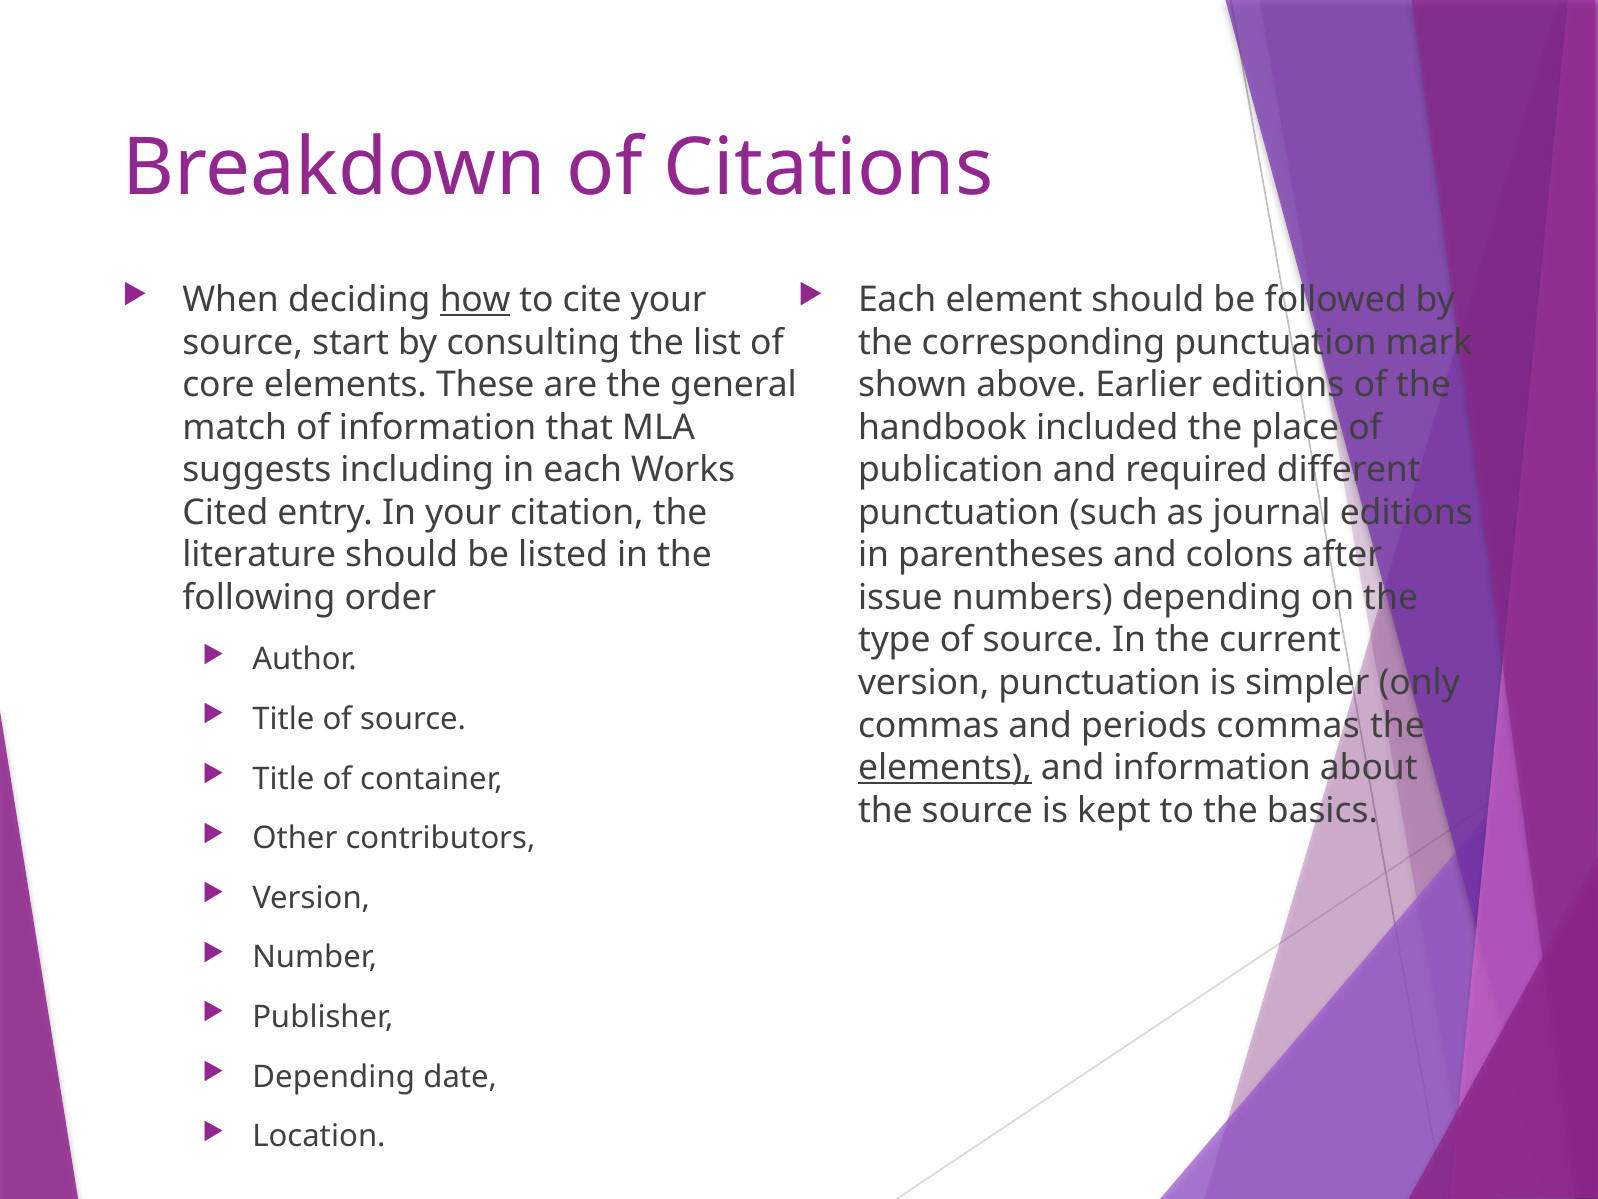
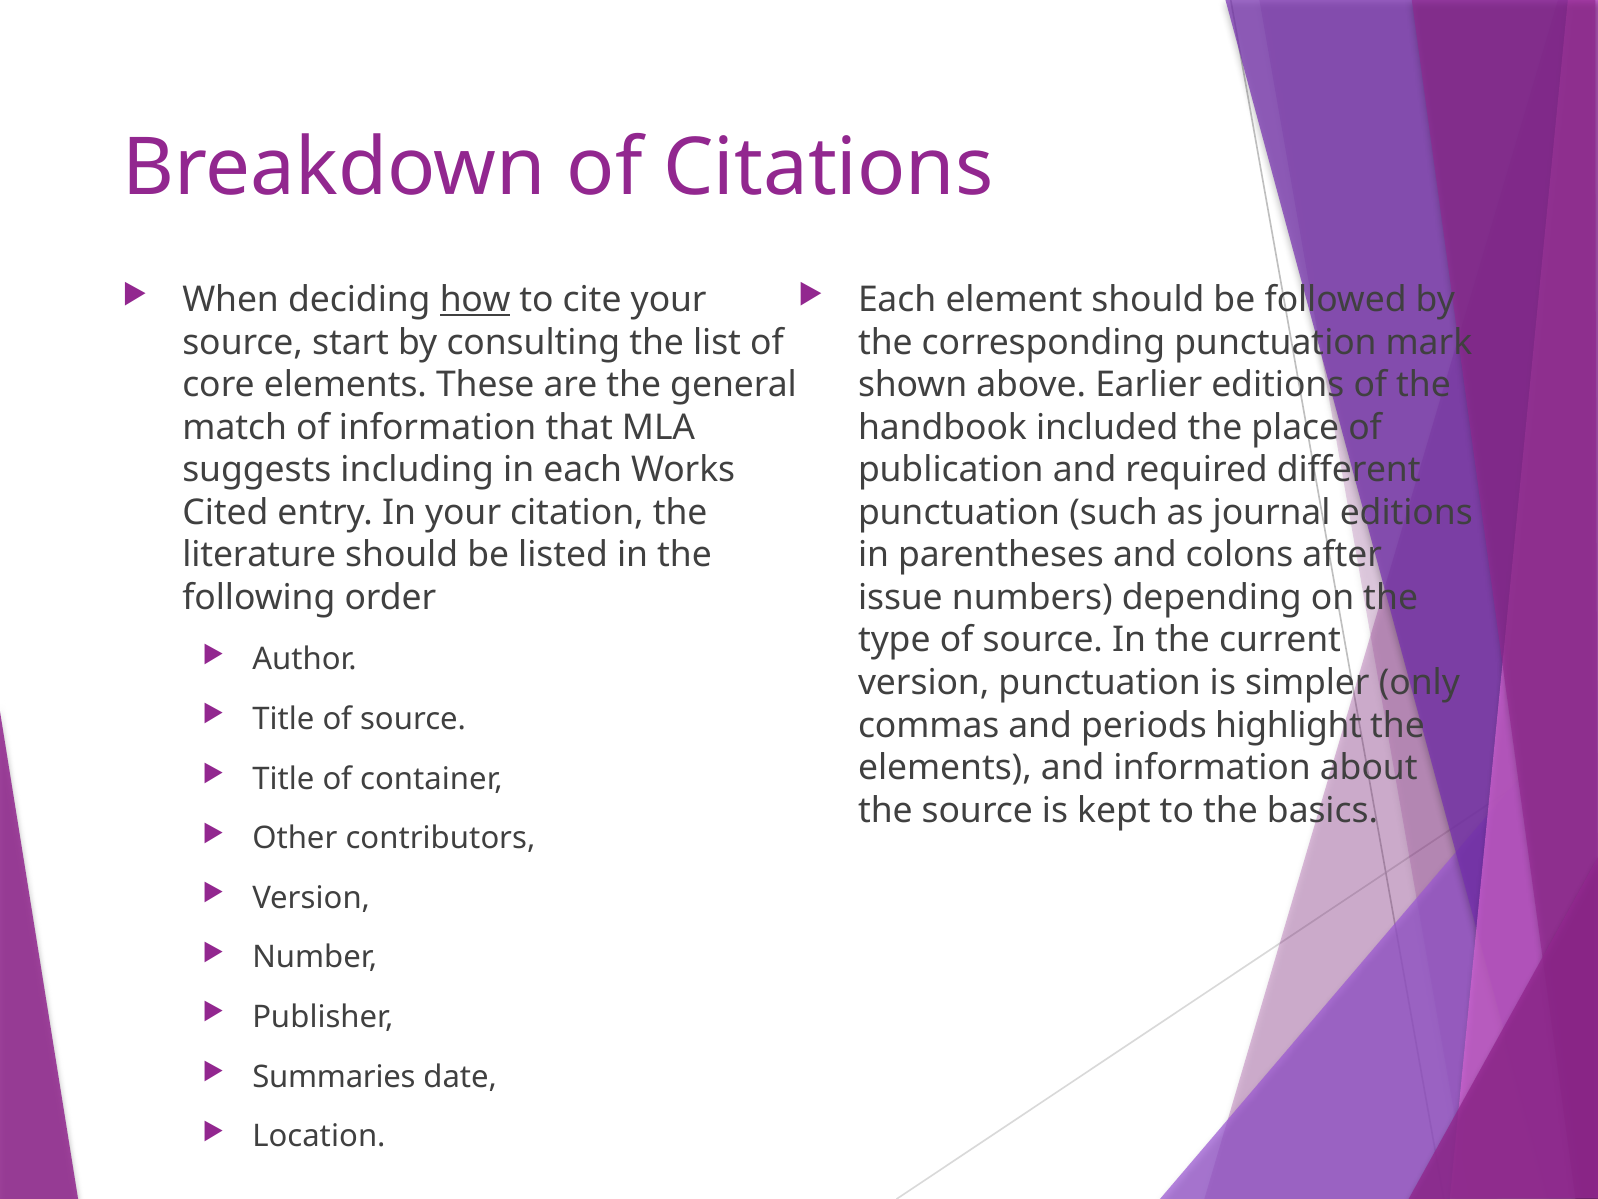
periods commas: commas -> highlight
elements at (945, 768) underline: present -> none
Depending at (334, 1076): Depending -> Summaries
